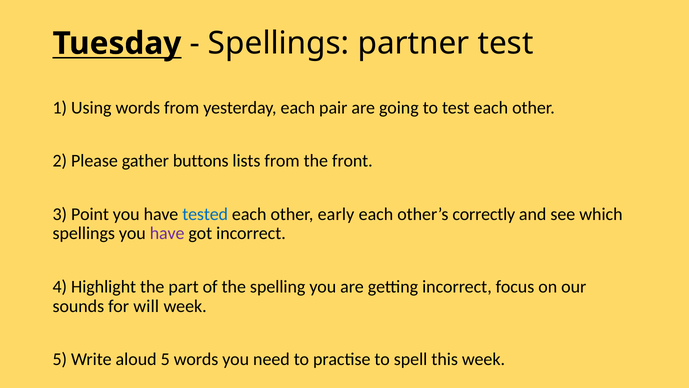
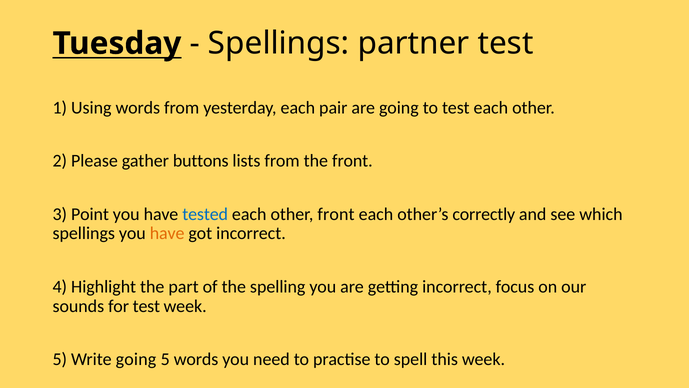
other early: early -> front
have at (167, 233) colour: purple -> orange
for will: will -> test
Write aloud: aloud -> going
